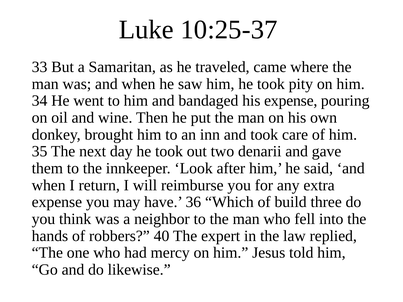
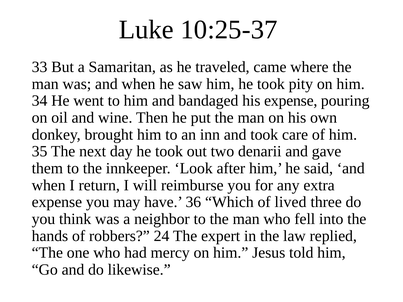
build: build -> lived
40: 40 -> 24
